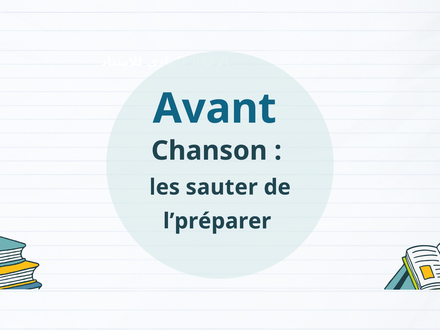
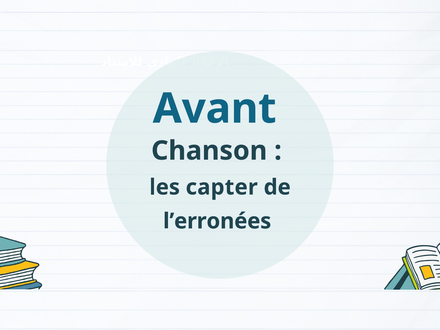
sauter: sauter -> capter
l’préparer: l’préparer -> l’erronées
